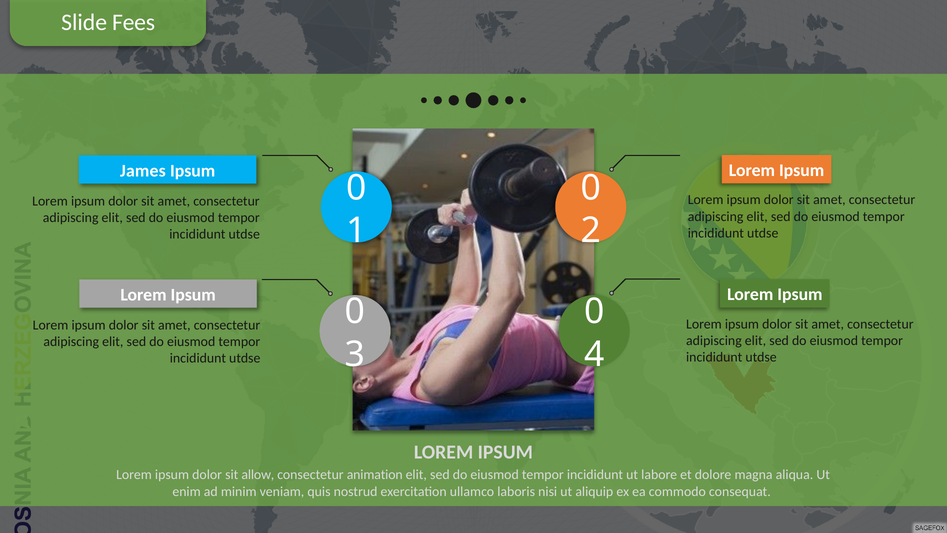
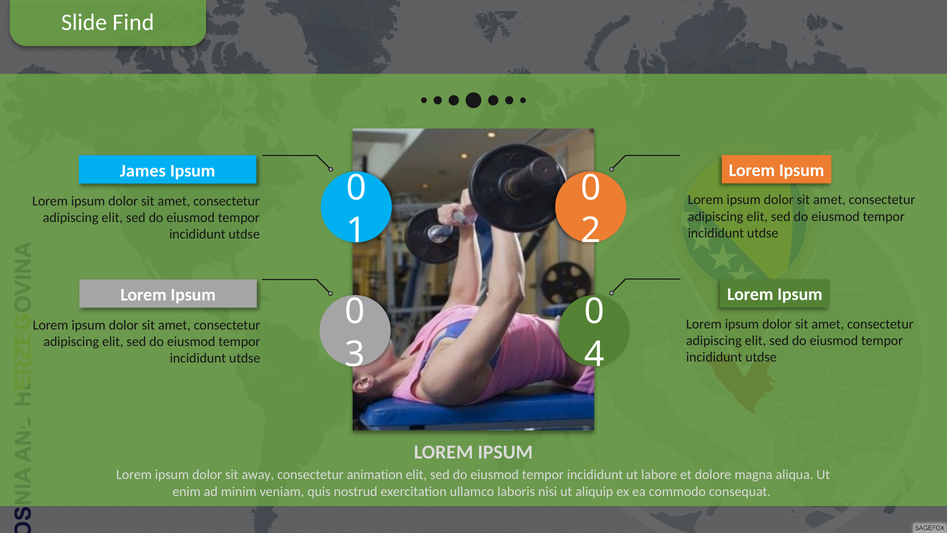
Fees: Fees -> Find
allow: allow -> away
